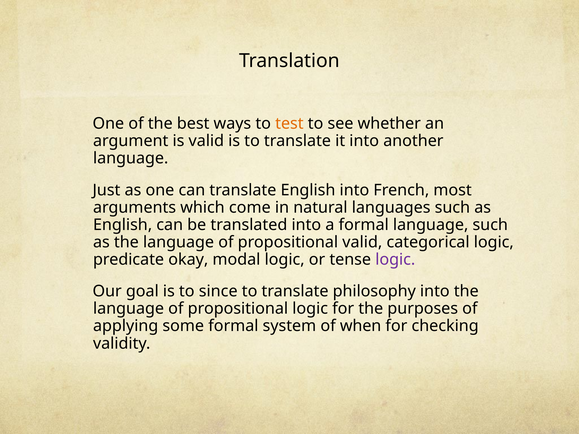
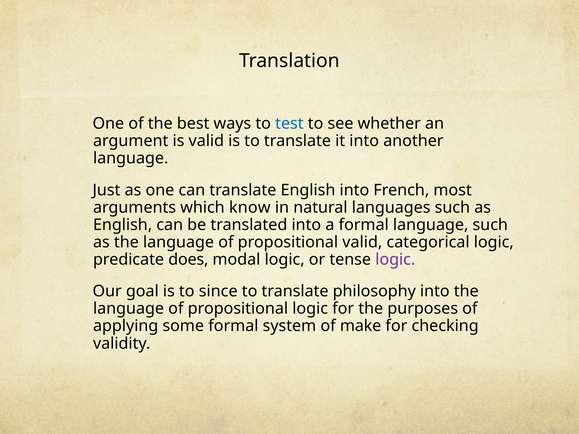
test colour: orange -> blue
come: come -> know
okay: okay -> does
when: when -> make
